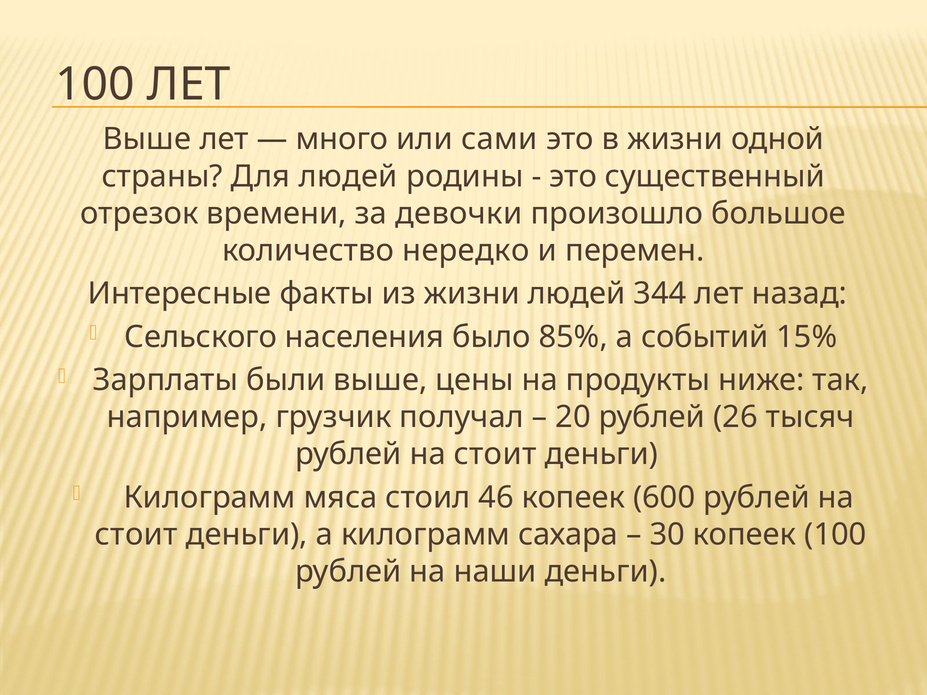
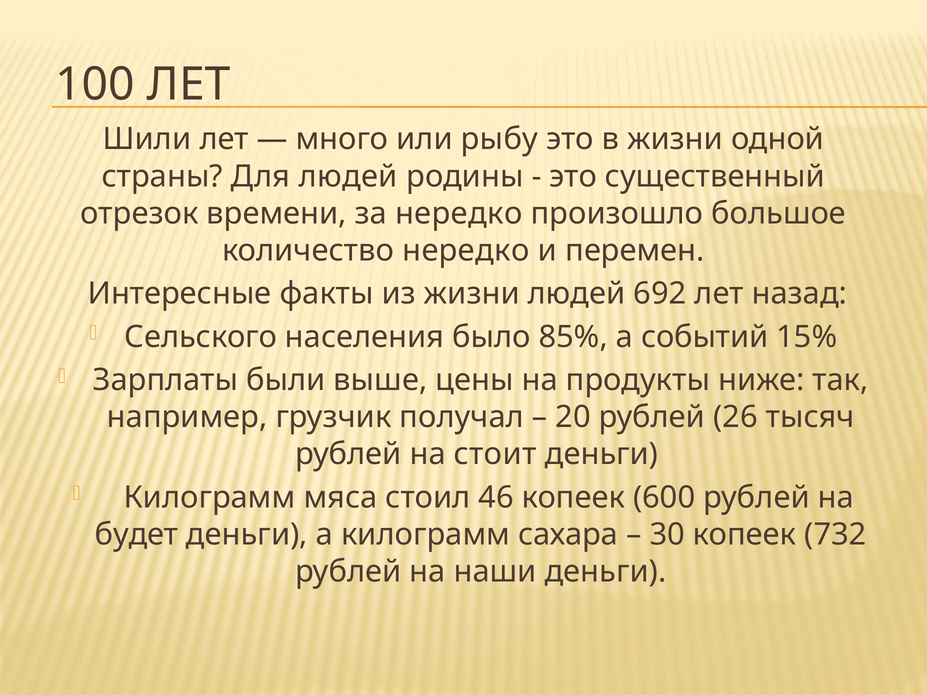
Выше at (147, 139): Выше -> Шили
сами: сами -> рыбу
за девочки: девочки -> нередко
344: 344 -> 692
стоит at (136, 535): стоит -> будет
копеек 100: 100 -> 732
